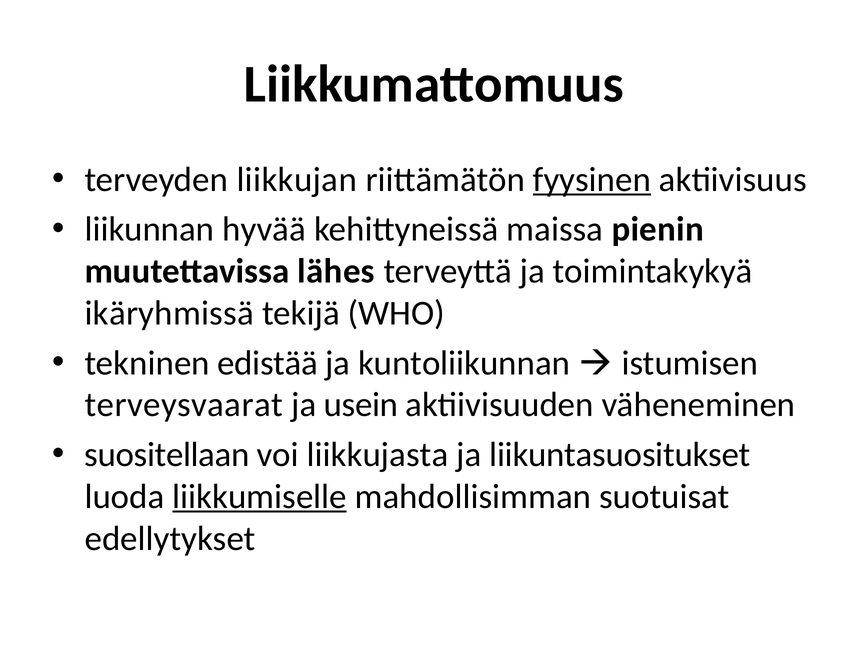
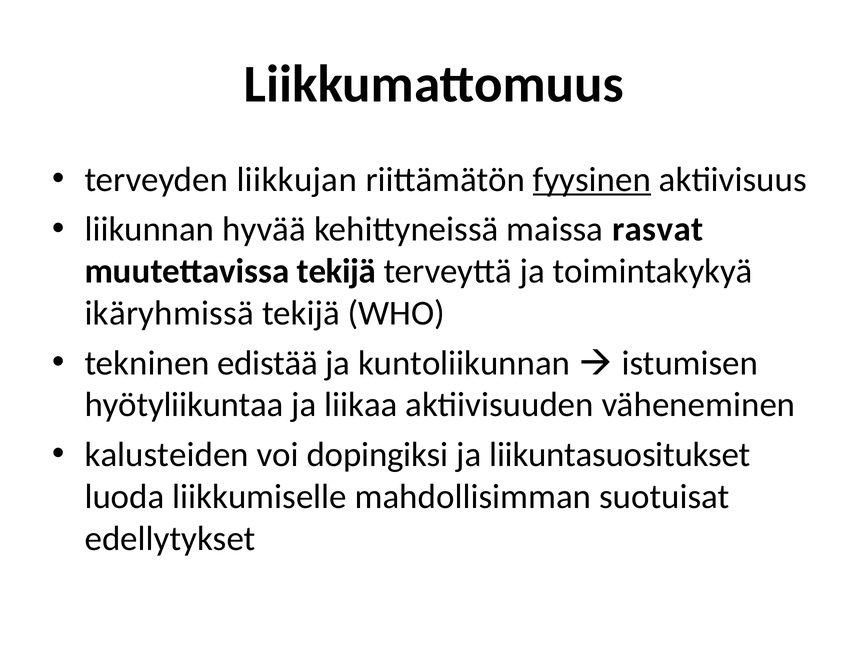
pienin: pienin -> rasvat
muutettavissa lähes: lähes -> tekijä
terveysvaarat: terveysvaarat -> hyötyliikuntaa
usein: usein -> liikaa
suositellaan: suositellaan -> kalusteiden
liikkujasta: liikkujasta -> dopingiksi
liikkumiselle underline: present -> none
